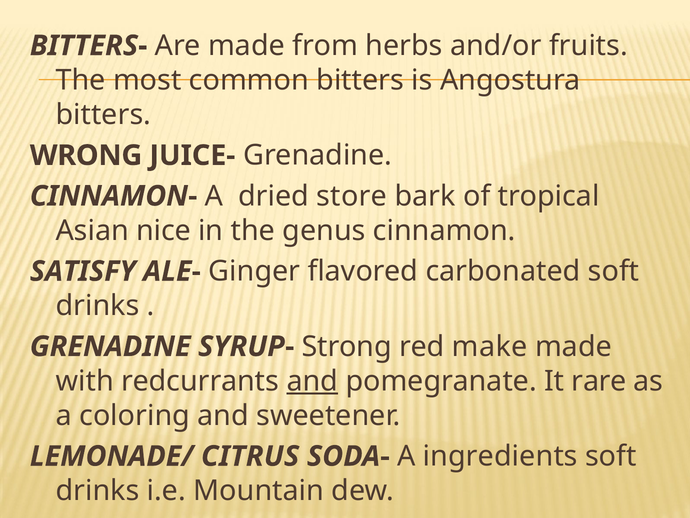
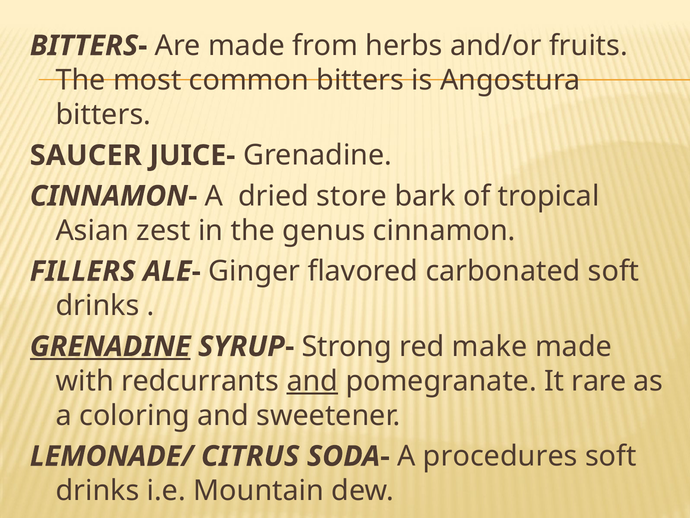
WRONG: WRONG -> SAUCER
nice: nice -> zest
SATISFY: SATISFY -> FILLERS
GRENADINE at (110, 346) underline: none -> present
ingredients: ingredients -> procedures
